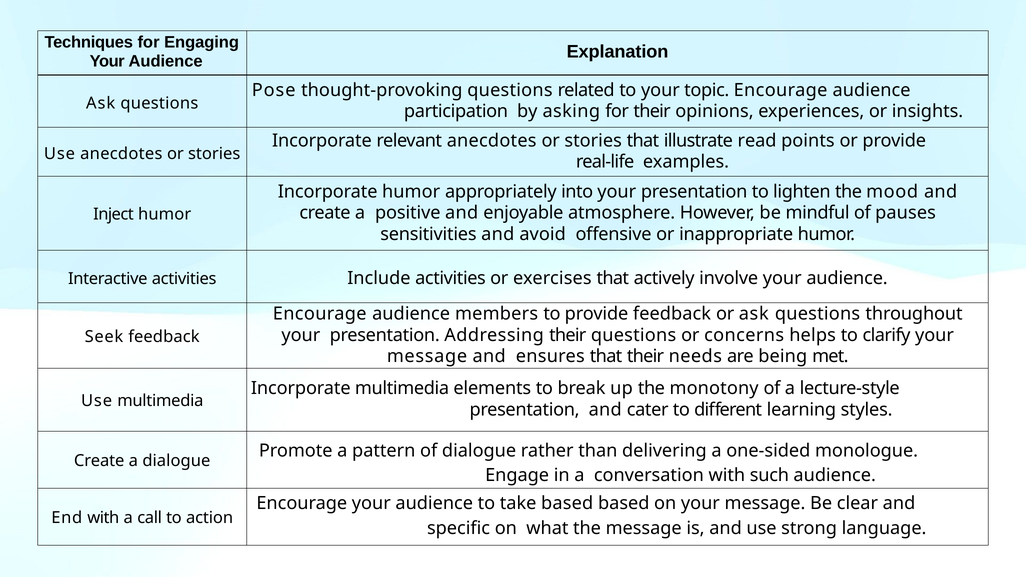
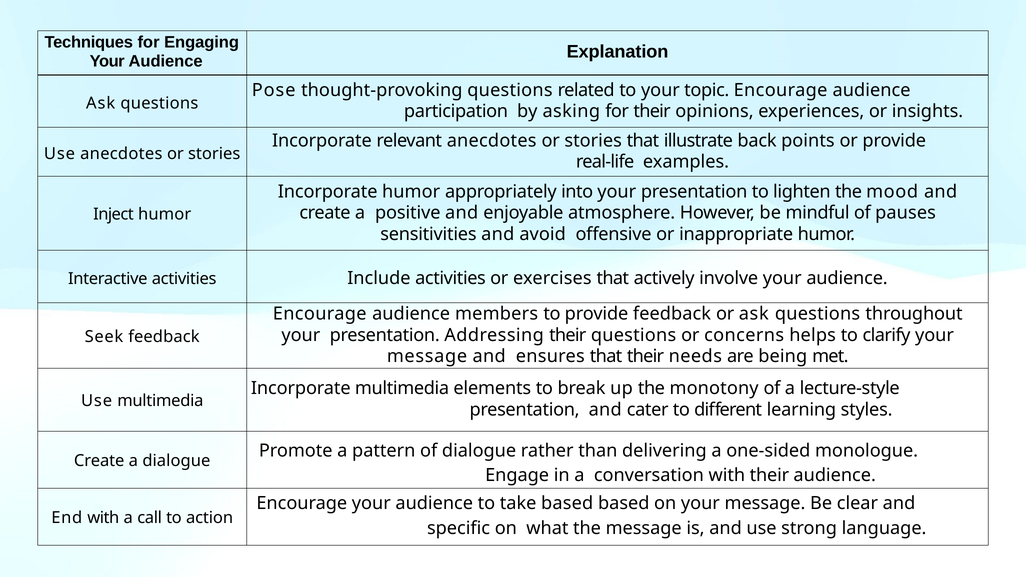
read: read -> back
with such: such -> their
